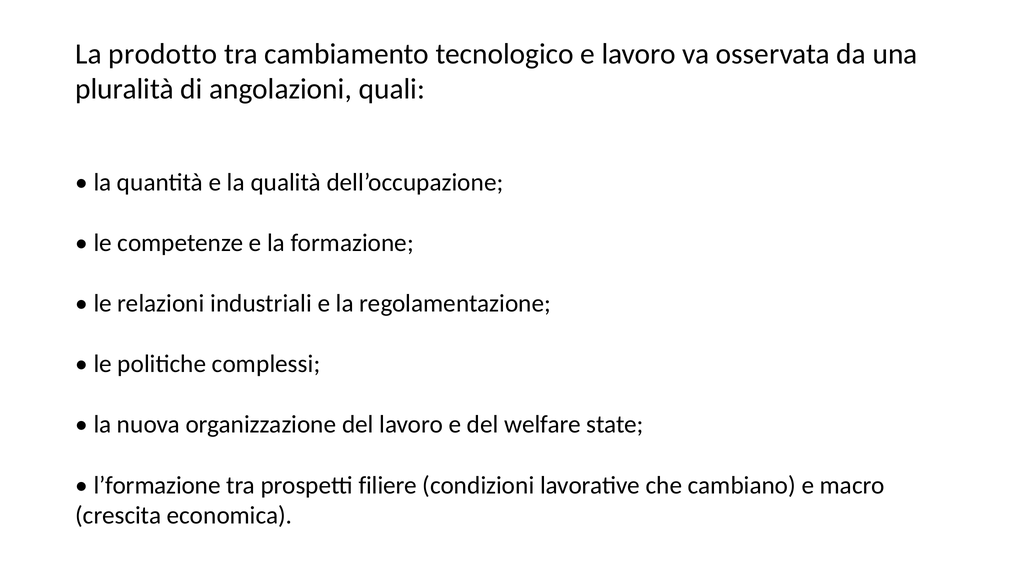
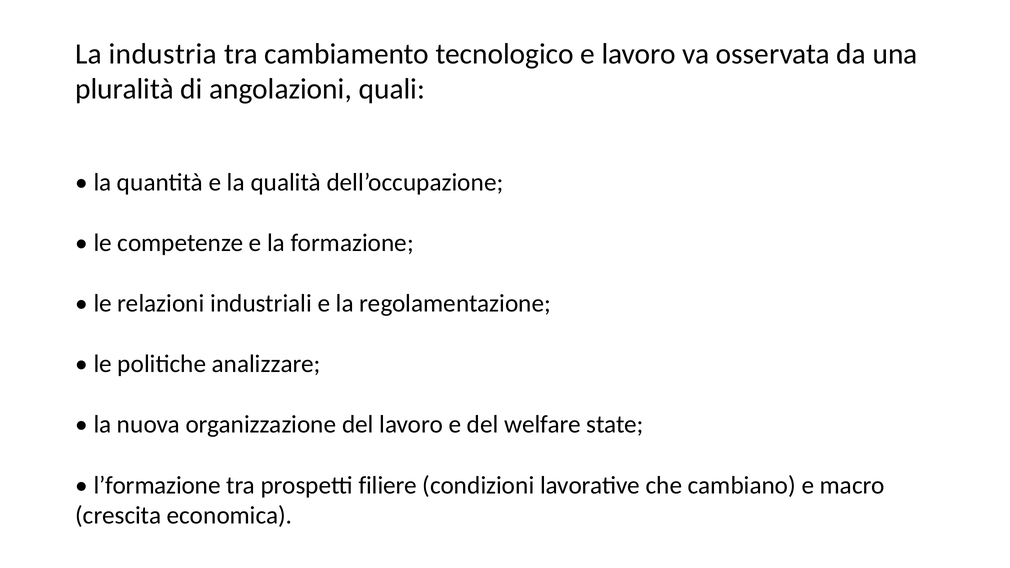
prodotto: prodotto -> industria
complessi: complessi -> analizzare
